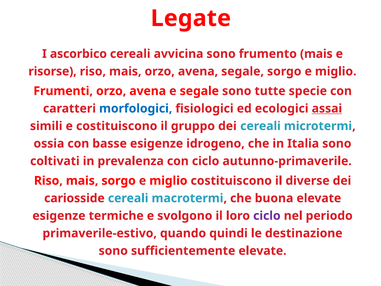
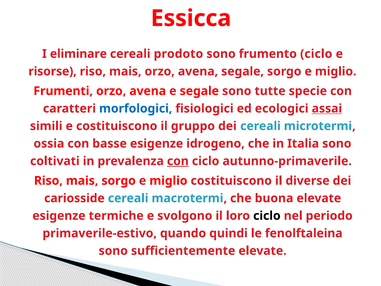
Legate: Legate -> Essicca
ascorbico: ascorbico -> eliminare
avvicina: avvicina -> prodoto
frumento mais: mais -> ciclo
con at (178, 161) underline: none -> present
ciclo at (267, 216) colour: purple -> black
destinazione: destinazione -> fenolftaleina
